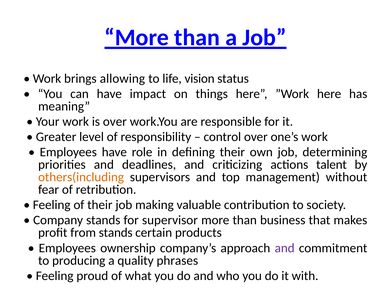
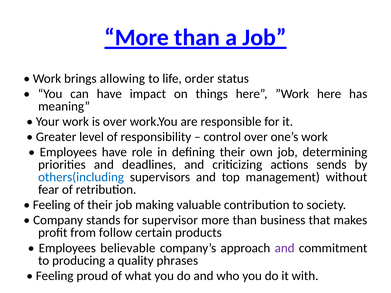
vision: vision -> order
talent: talent -> sends
others(including colour: orange -> blue
from stands: stands -> follow
ownership: ownership -> believable
